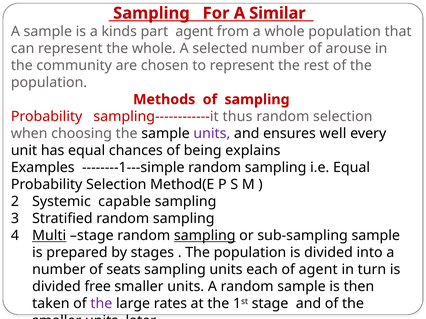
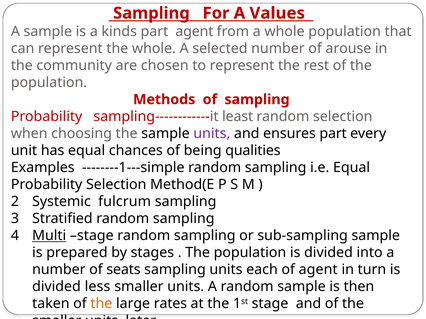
Similar: Similar -> Values
thus: thus -> least
ensures well: well -> part
explains: explains -> qualities
capable: capable -> fulcrum
sampling at (205, 236) underline: present -> none
free: free -> less
the at (101, 304) colour: purple -> orange
